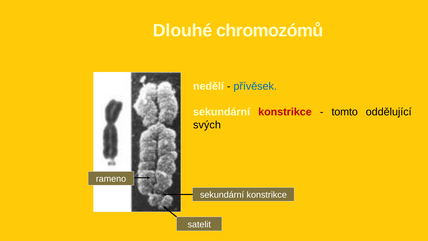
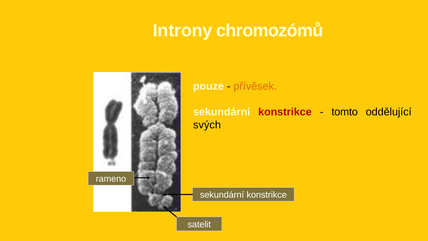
Dlouhé: Dlouhé -> Introny
nedělí: nedělí -> pouze
přívěsek colour: blue -> orange
